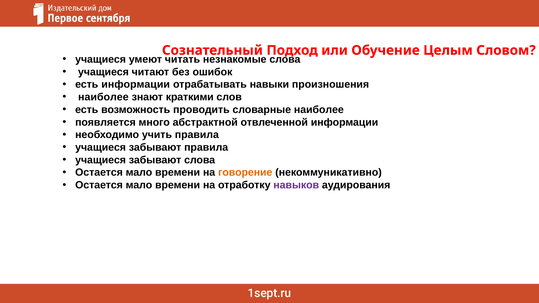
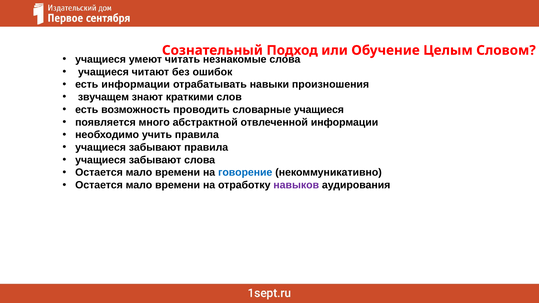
наиболее at (103, 97): наиболее -> звучащем
словарные наиболее: наиболее -> учащиеся
говорение colour: orange -> blue
